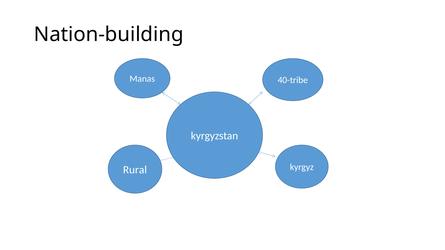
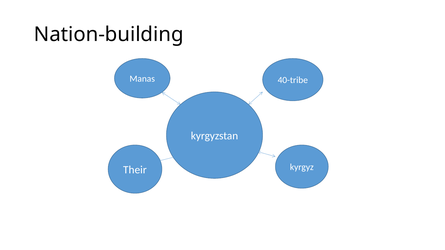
Rural: Rural -> Their
